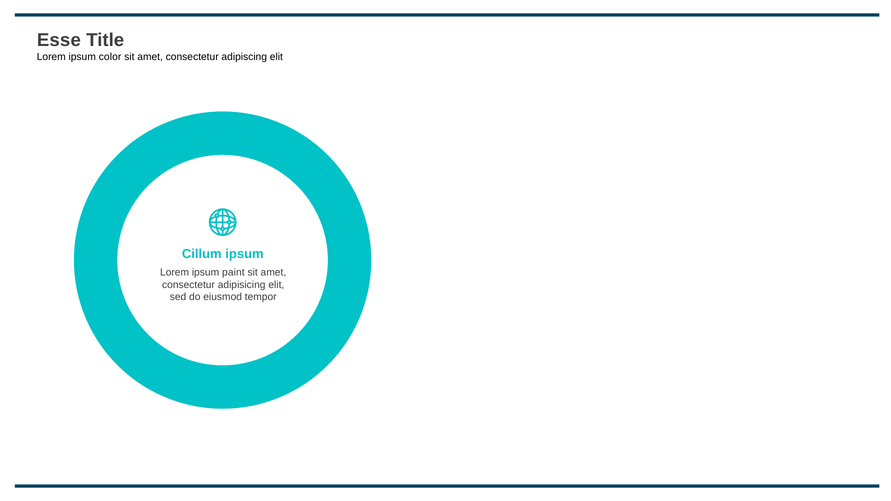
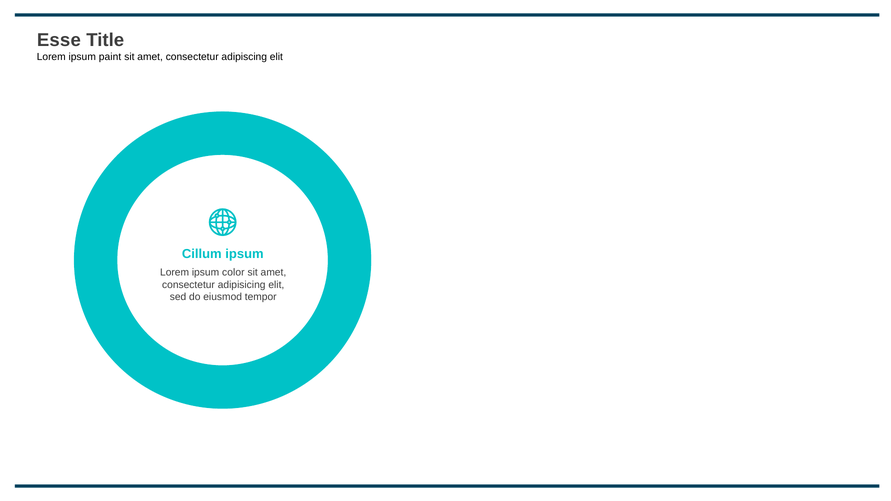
color: color -> paint
paint: paint -> color
